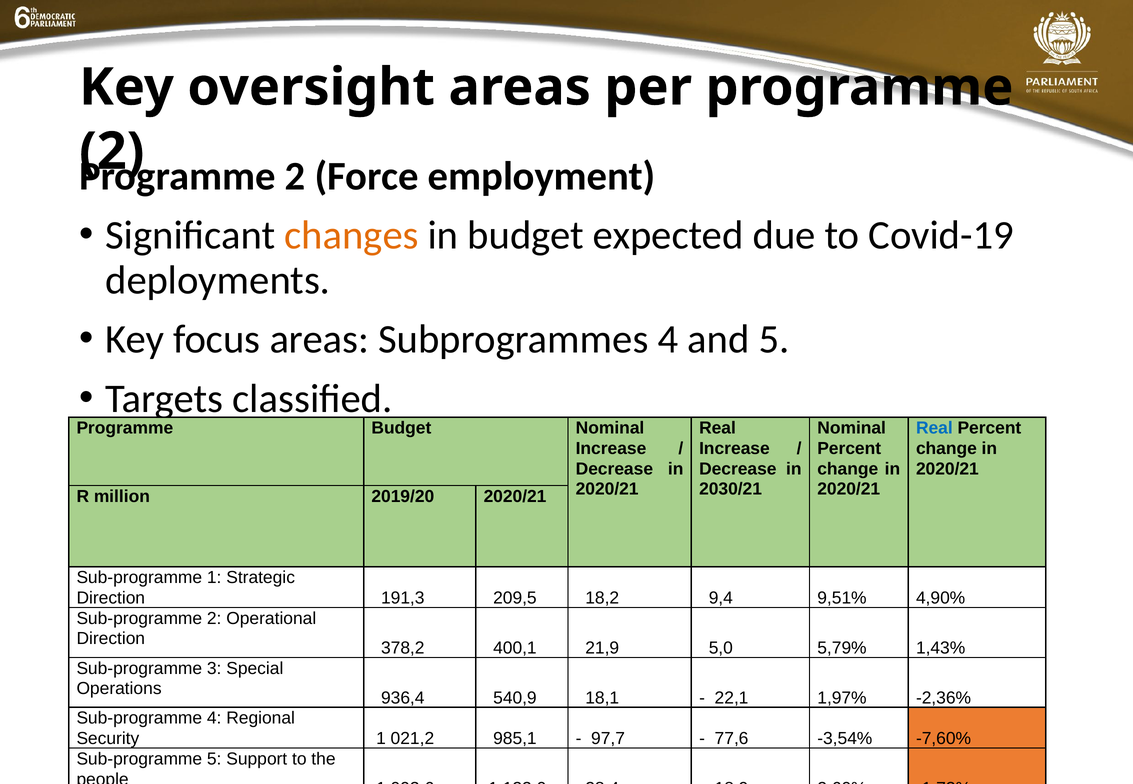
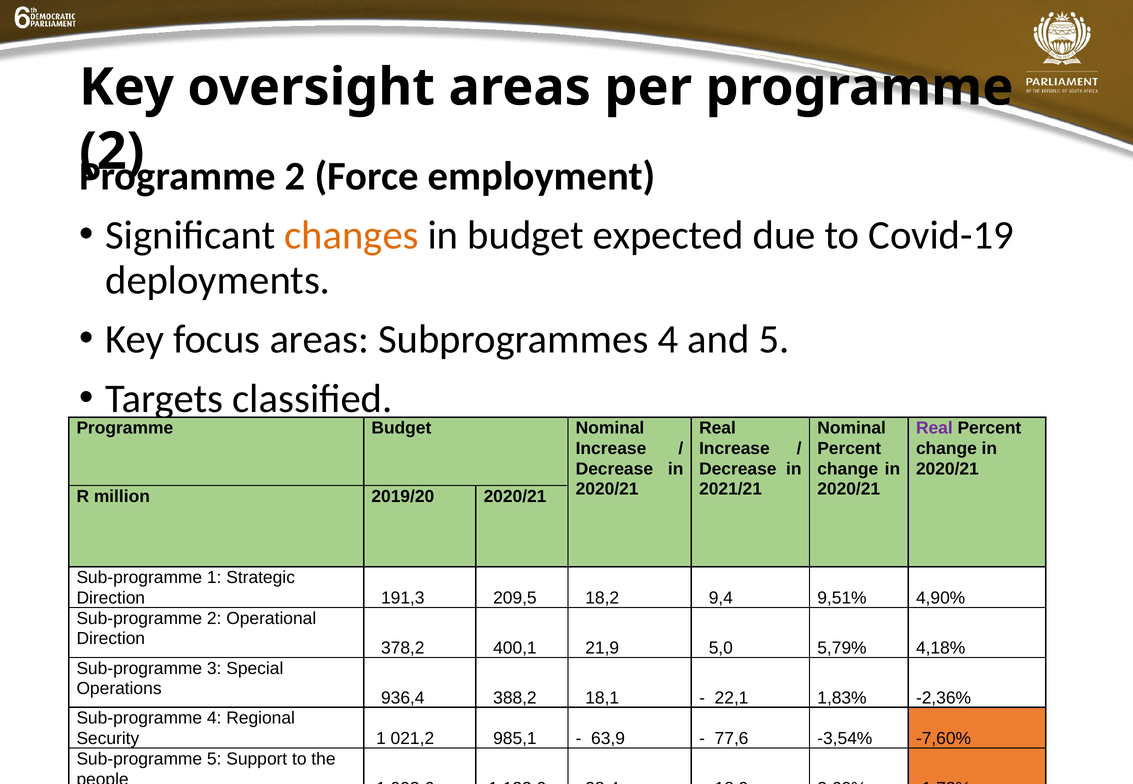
Real at (934, 428) colour: blue -> purple
2030/21: 2030/21 -> 2021/21
1,43%: 1,43% -> 4,18%
540,9: 540,9 -> 388,2
1,97%: 1,97% -> 1,83%
97,7: 97,7 -> 63,9
